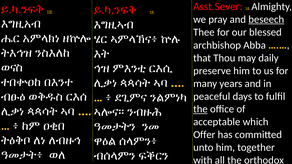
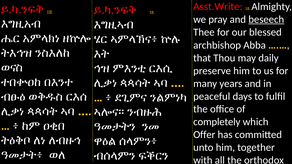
Asst.Sever: Asst.Sever -> Asst.Write
the at (200, 109) underline: present -> none
acceptable: acceptable -> completely
